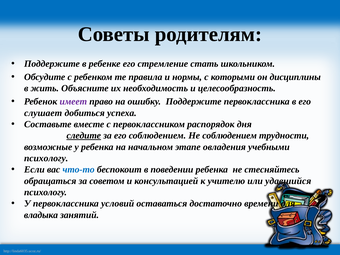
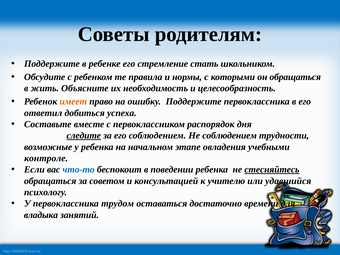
он дисциплины: дисциплины -> обращаться
имеет colour: purple -> orange
слушает: слушает -> ответил
психологу at (46, 158): психологу -> контроле
стесняйтесь underline: none -> present
условий: условий -> трудом
